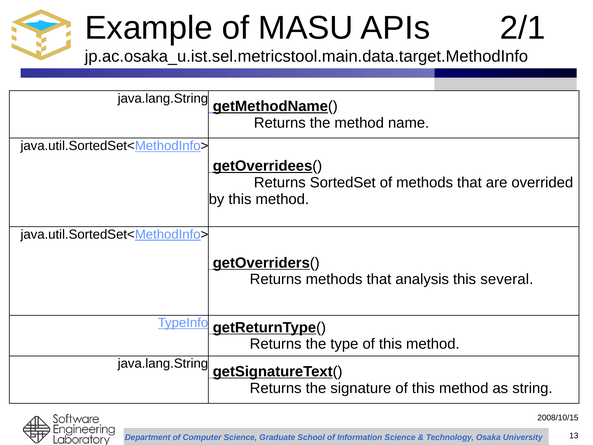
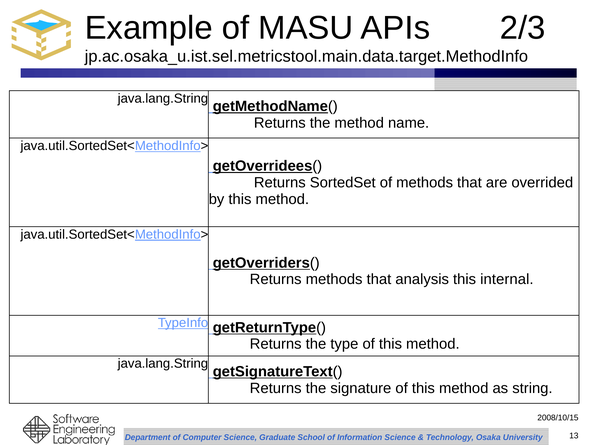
2/1: 2/1 -> 2/3
several: several -> internal
